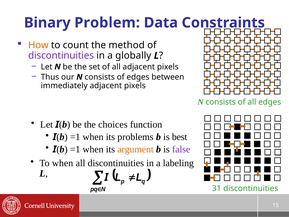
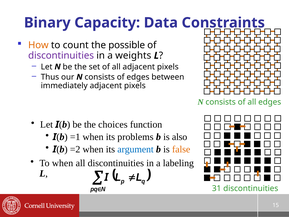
Problem: Problem -> Capacity
method: method -> possible
globally: globally -> weights
best: best -> also
=1 at (75, 149): =1 -> =2
argument colour: orange -> blue
false colour: purple -> orange
